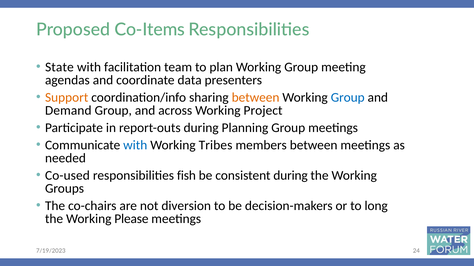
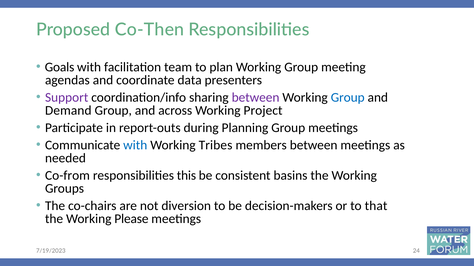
Co-Items: Co-Items -> Co-Then
State: State -> Goals
Support colour: orange -> purple
between at (256, 98) colour: orange -> purple
Co-used: Co-used -> Co-from
fish: fish -> this
consistent during: during -> basins
long: long -> that
